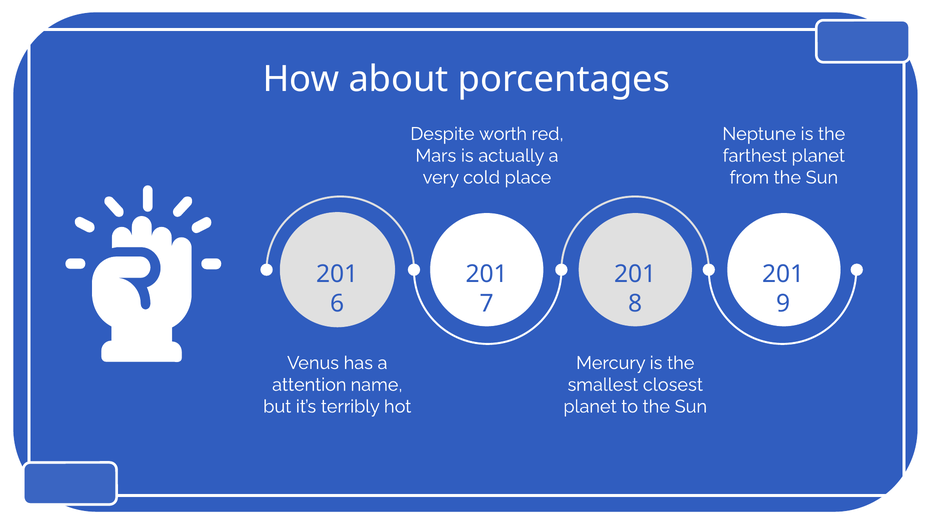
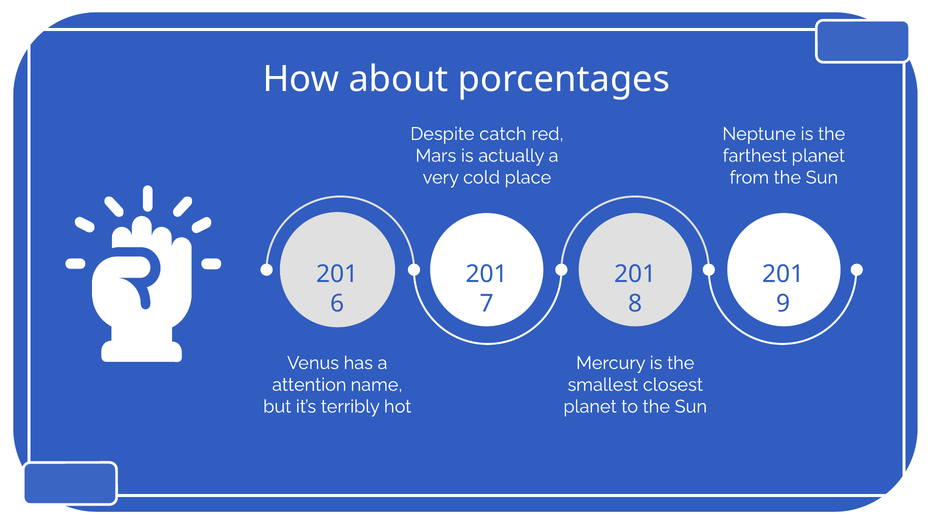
worth: worth -> catch
